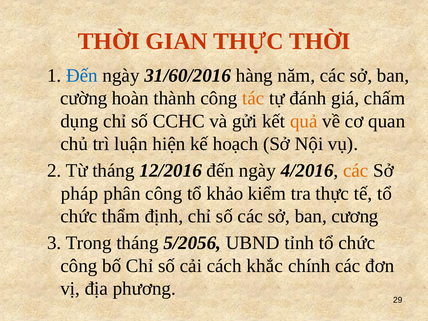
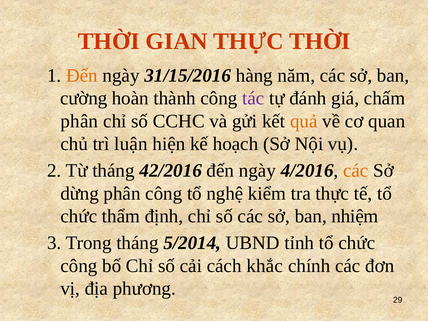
Đến at (82, 76) colour: blue -> orange
31/60/2016: 31/60/2016 -> 31/15/2016
tác colour: orange -> purple
dụng at (79, 121): dụng -> phân
12/2016: 12/2016 -> 42/2016
pháp: pháp -> dừng
khảo: khảo -> nghệ
cương: cương -> nhiệm
5/2056: 5/2056 -> 5/2014
